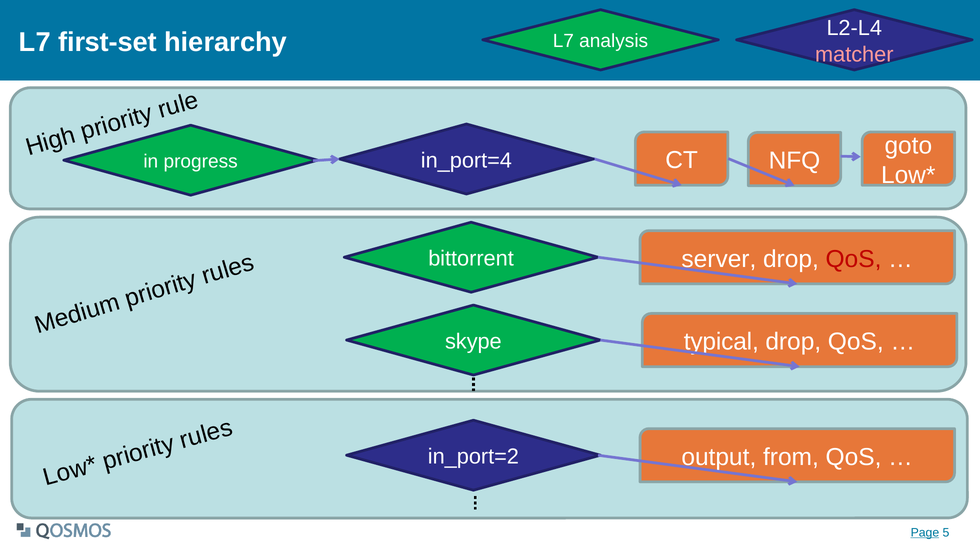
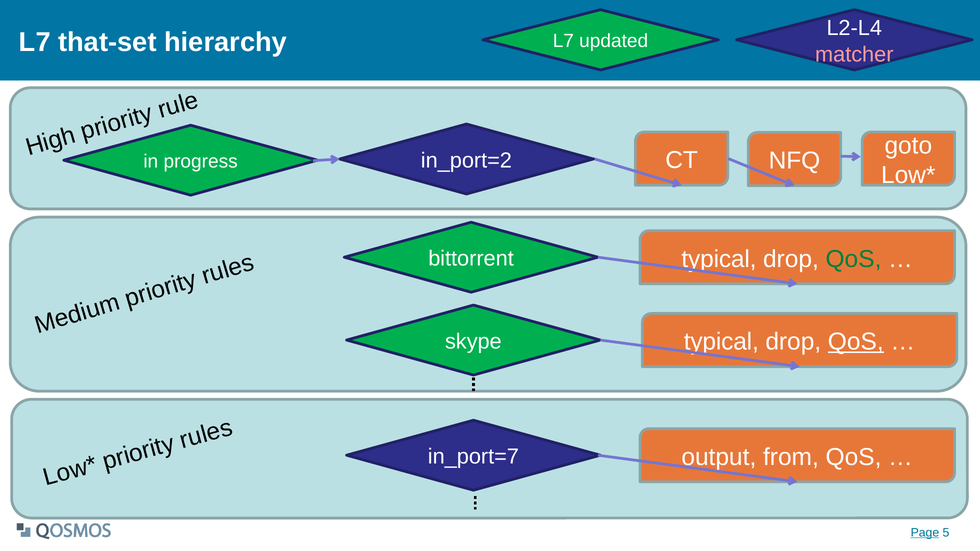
first-set: first-set -> that-set
analysis: analysis -> updated
in_port=4: in_port=4 -> in_port=2
bittorrent server: server -> typical
QoS at (853, 259) colour: red -> green
QoS at (856, 342) underline: none -> present
in_port=2: in_port=2 -> in_port=7
